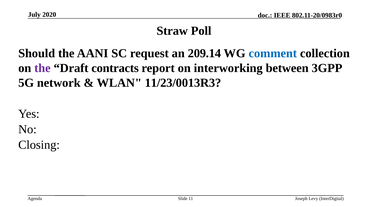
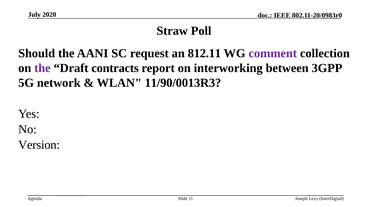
209.14: 209.14 -> 812.11
comment colour: blue -> purple
11/23/0013R3: 11/23/0013R3 -> 11/90/0013R3
Closing: Closing -> Version
